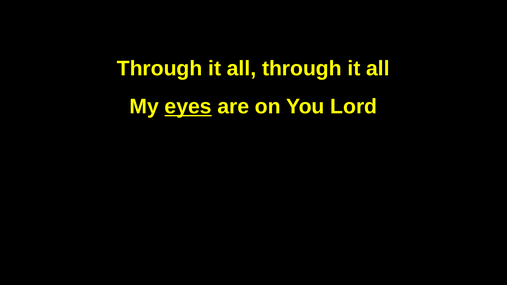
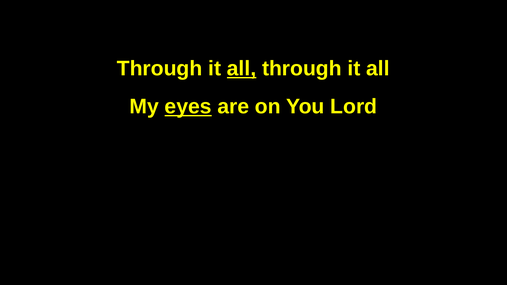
all at (242, 69) underline: none -> present
